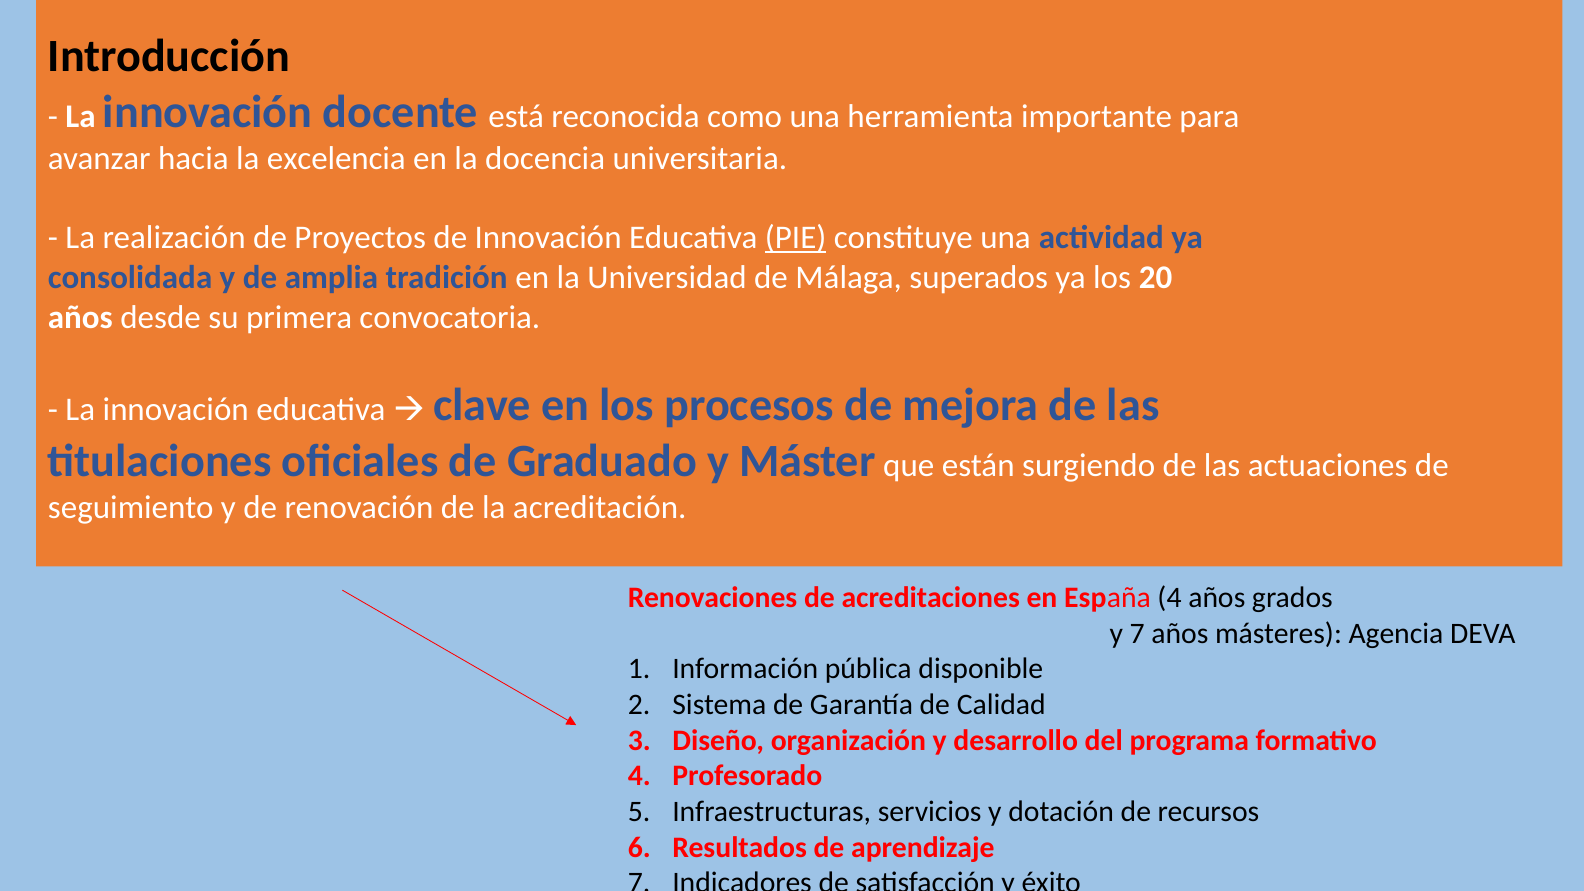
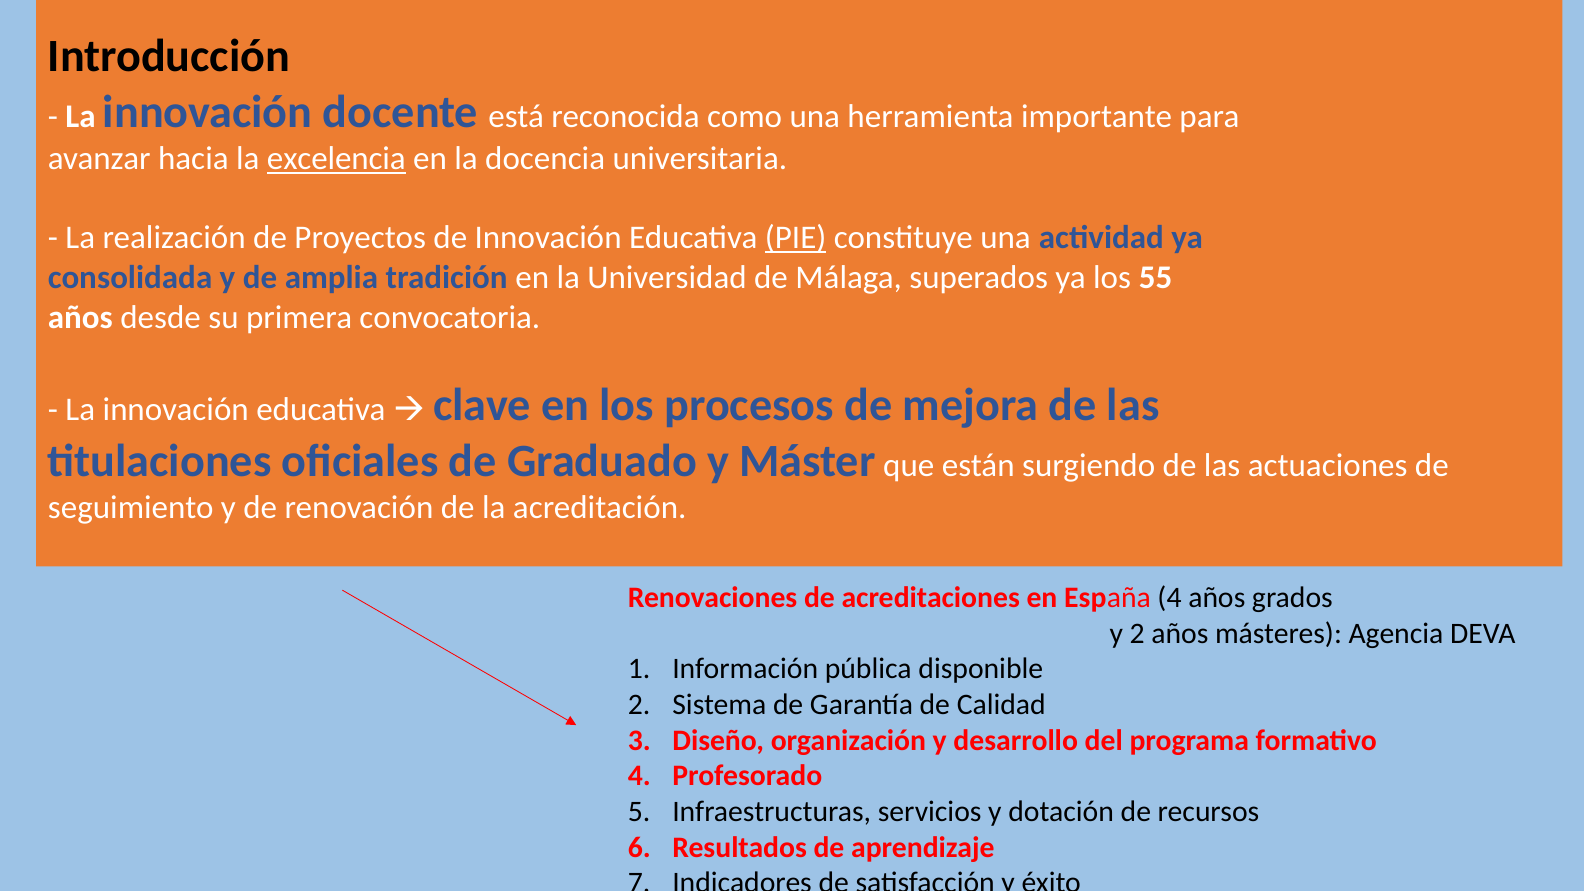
excelencia underline: none -> present
20: 20 -> 55
y 7: 7 -> 2
